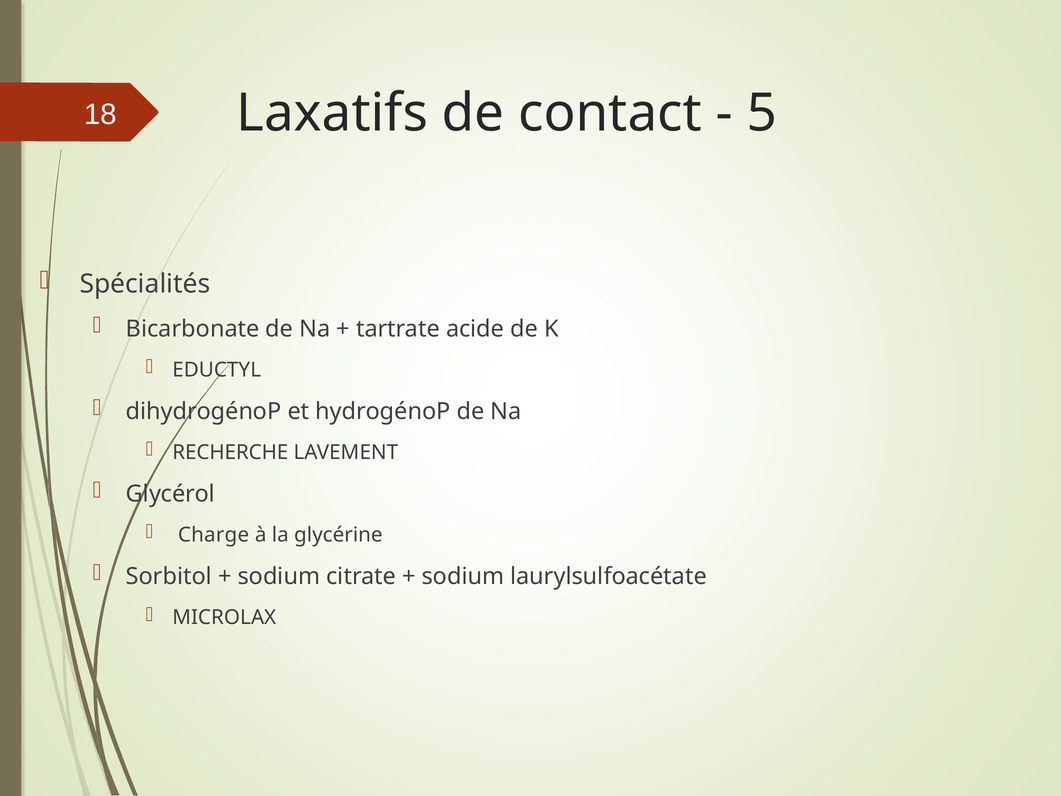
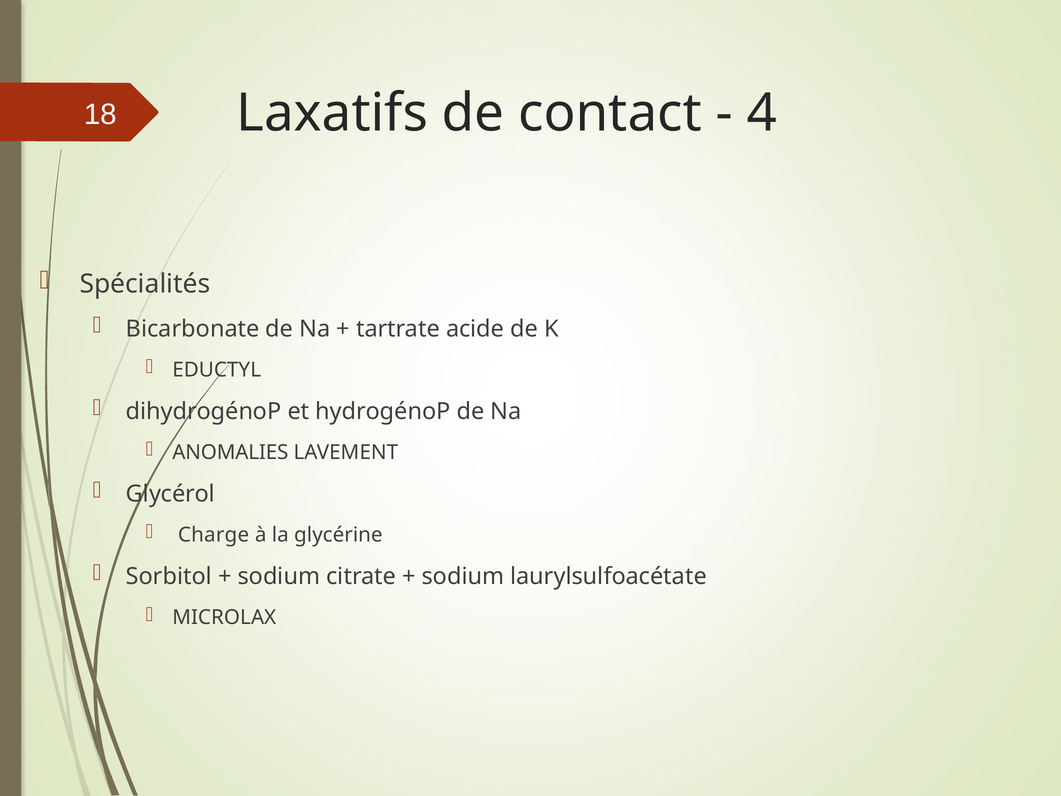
5: 5 -> 4
RECHERCHE: RECHERCHE -> ANOMALIES
